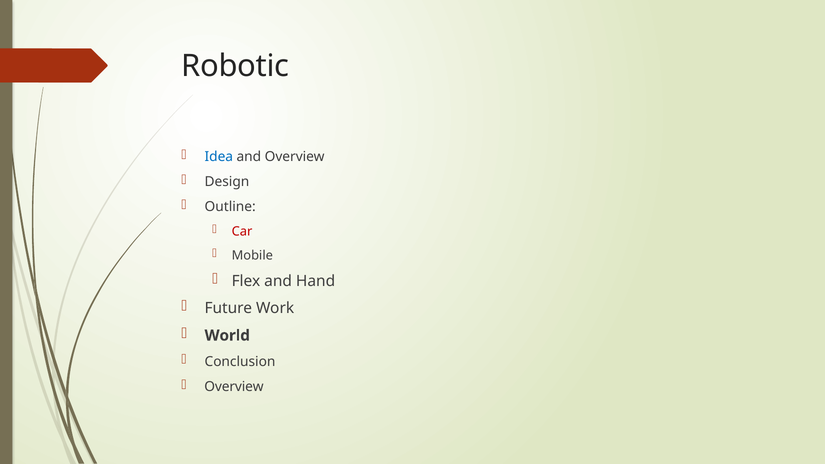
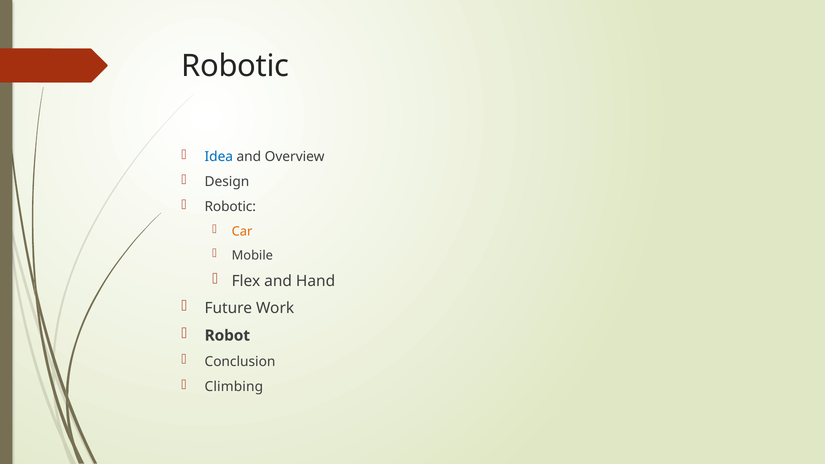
Outline at (230, 207): Outline -> Robotic
Car colour: red -> orange
World: World -> Robot
Overview at (234, 387): Overview -> Climbing
